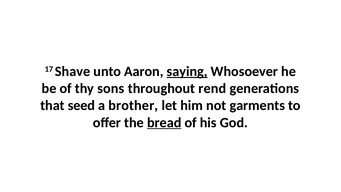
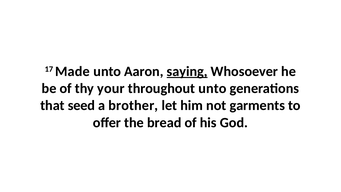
Shave: Shave -> Made
sons: sons -> your
throughout rend: rend -> unto
bread underline: present -> none
